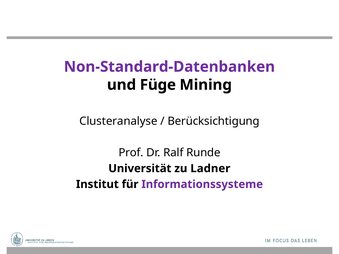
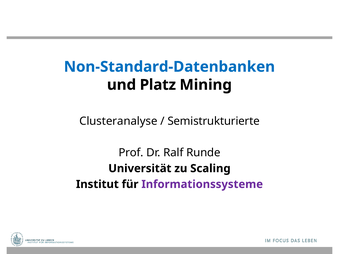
Non-Standard-Datenbanken colour: purple -> blue
Füge: Füge -> Platz
Berücksichtigung: Berücksichtigung -> Semistrukturierte
Ladner: Ladner -> Scaling
